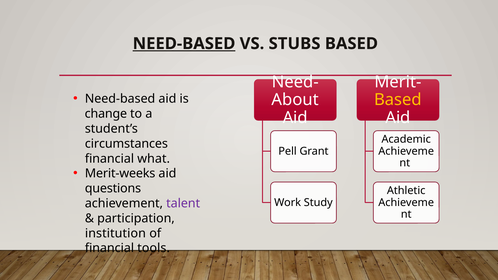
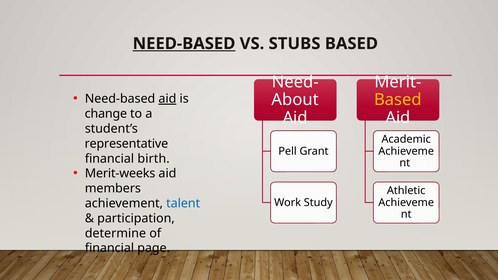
aid at (167, 99) underline: none -> present
circumstances: circumstances -> representative
what: what -> birth
questions: questions -> members
talent colour: purple -> blue
institution: institution -> determine
tools: tools -> page
